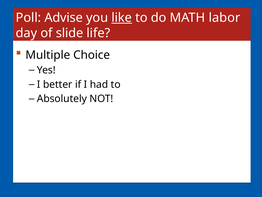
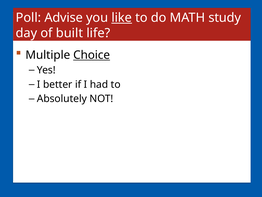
labor: labor -> study
slide: slide -> built
Choice underline: none -> present
